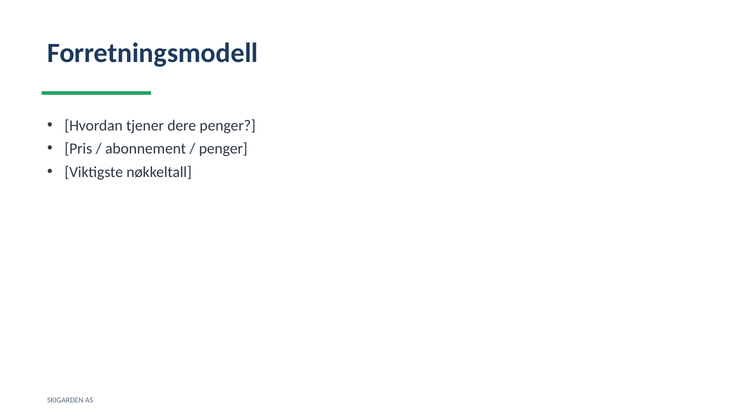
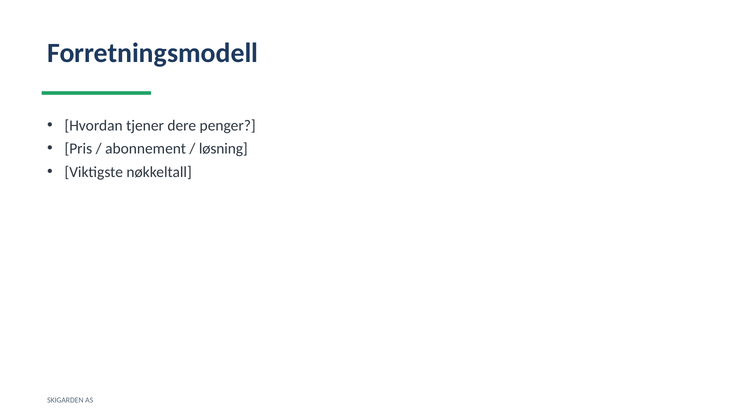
penger at (223, 149): penger -> løsning
